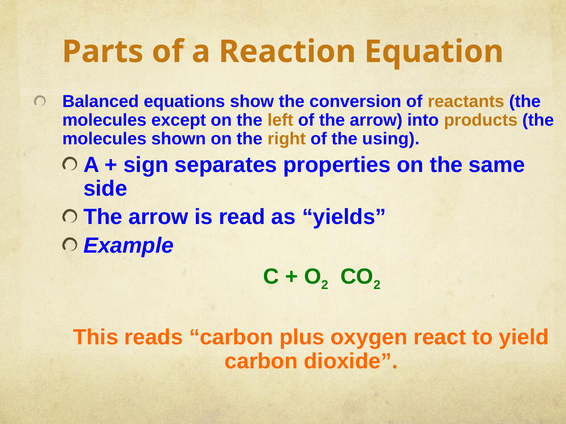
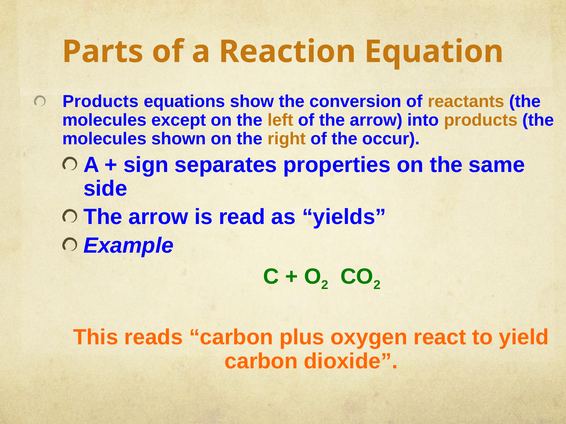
Balanced at (101, 102): Balanced -> Products
using: using -> occur
